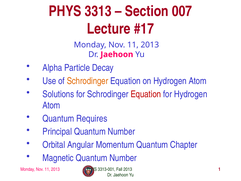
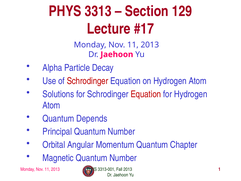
007: 007 -> 129
Schrodinger at (87, 81) colour: orange -> red
Requires: Requires -> Depends
